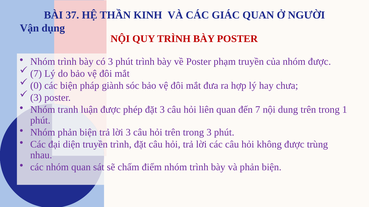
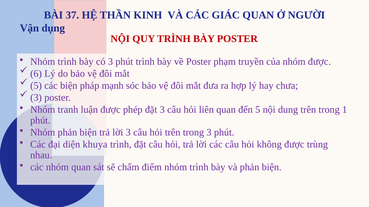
7 at (36, 74): 7 -> 6
0 at (36, 86): 0 -> 5
giành: giành -> mạnh
đến 7: 7 -> 5
diện truyền: truyền -> khuya
